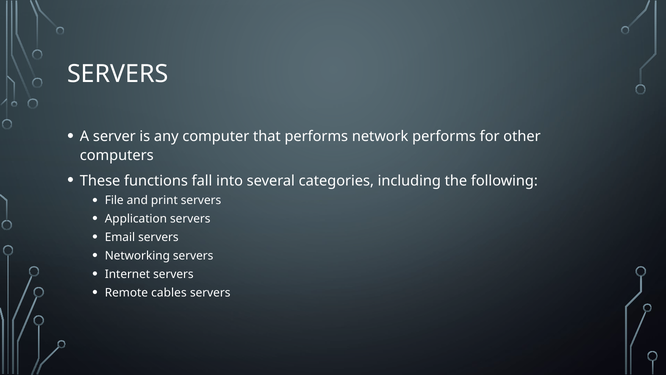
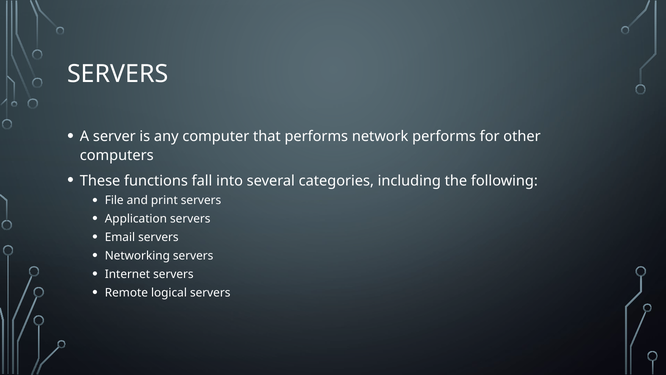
cables: cables -> logical
